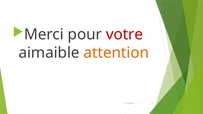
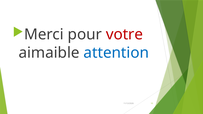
attention colour: orange -> blue
